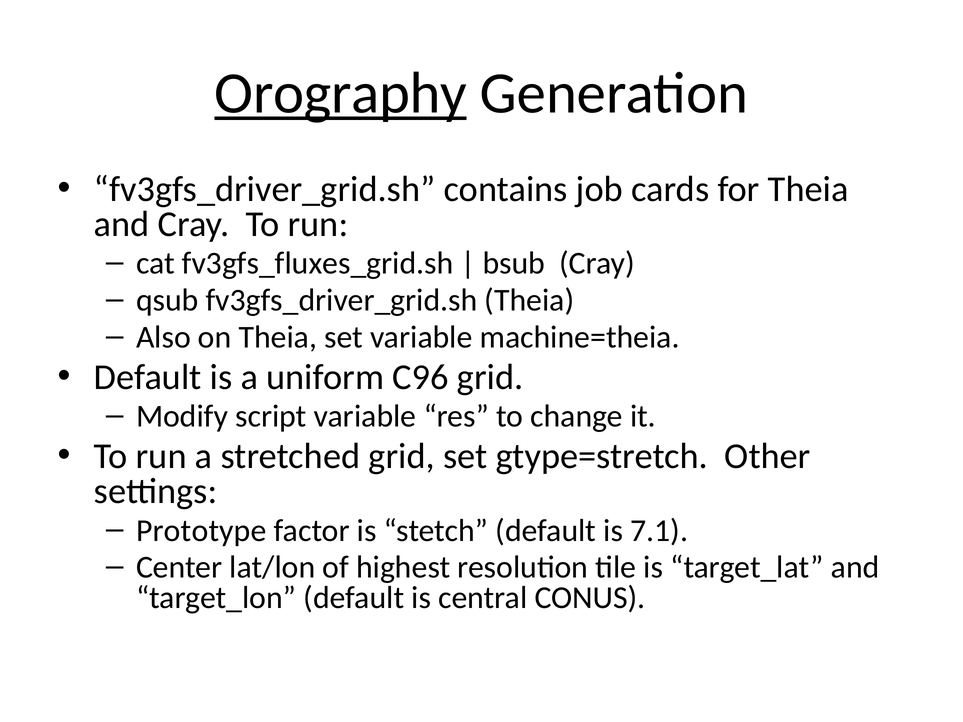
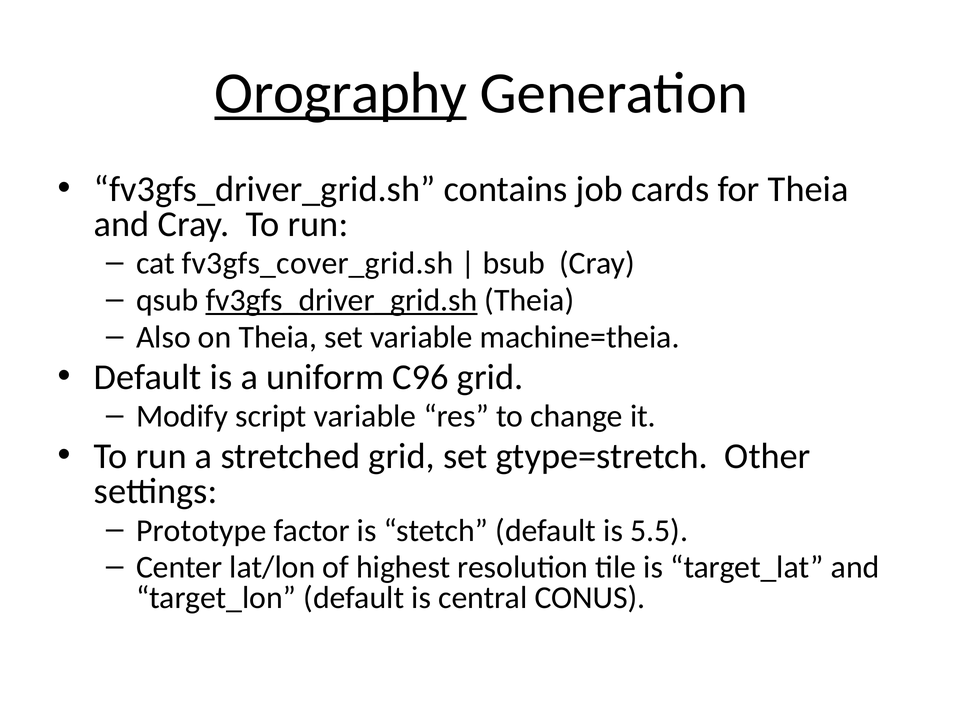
fv3gfs_fluxes_grid.sh: fv3gfs_fluxes_grid.sh -> fv3gfs_cover_grid.sh
fv3gfs_driver_grid.sh at (342, 300) underline: none -> present
7.1: 7.1 -> 5.5
